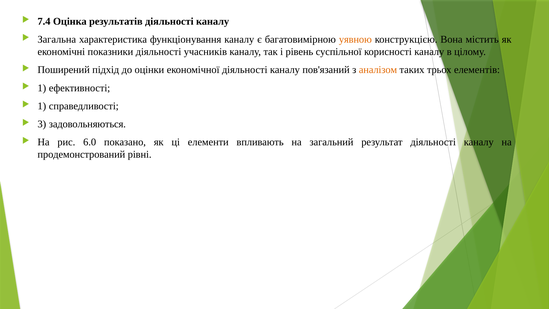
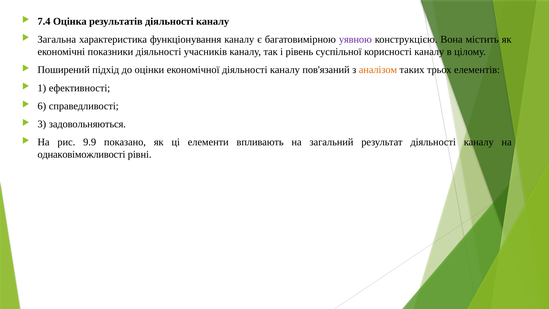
уявною colour: orange -> purple
1 at (42, 106): 1 -> 6
6.0: 6.0 -> 9.9
продемонстрований: продемонстрований -> однаковіможливості
